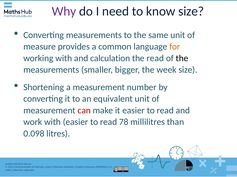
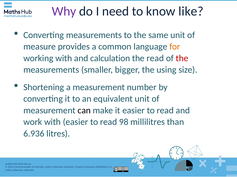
know size: size -> like
the at (182, 58) colour: black -> red
week: week -> using
can colour: red -> black
78: 78 -> 98
0.098: 0.098 -> 6.936
